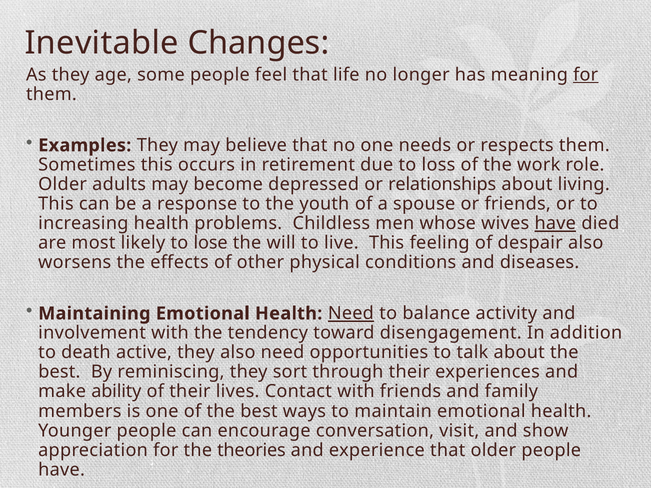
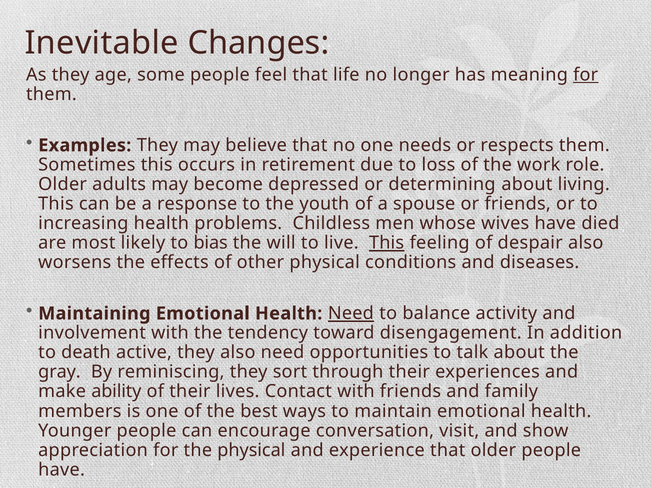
relationships: relationships -> determining
have at (555, 224) underline: present -> none
lose: lose -> bias
This at (387, 243) underline: none -> present
best at (59, 372): best -> gray
the theories: theories -> physical
